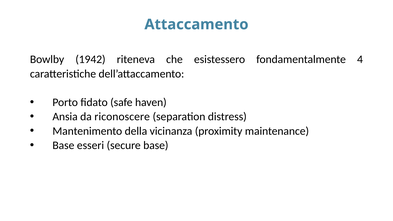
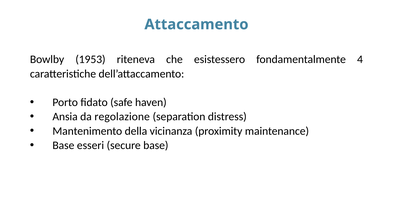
1942: 1942 -> 1953
riconoscere: riconoscere -> regolazione
